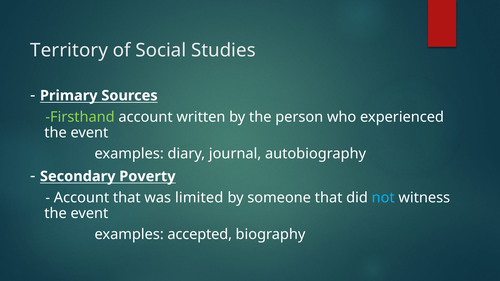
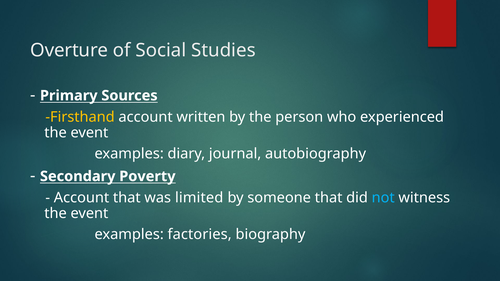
Territory: Territory -> Overture
Firsthand colour: light green -> yellow
accepted: accepted -> factories
